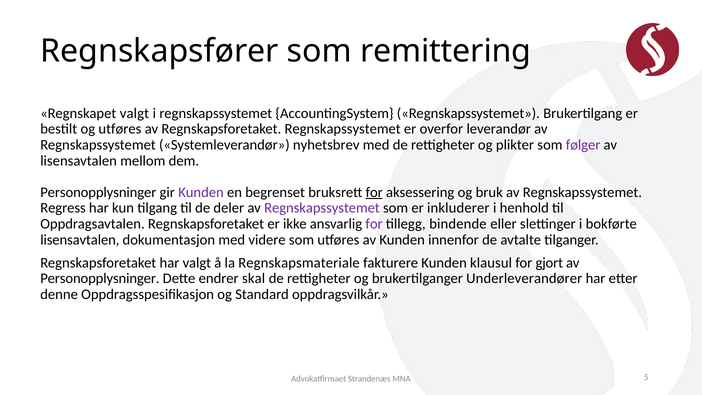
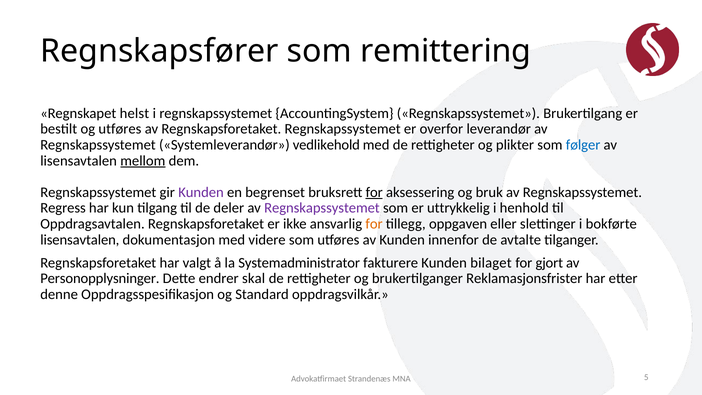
Regnskapet valgt: valgt -> helst
nyhetsbrev: nyhetsbrev -> vedlikehold
følger colour: purple -> blue
mellom underline: none -> present
Personopplysninger at (98, 192): Personopplysninger -> Regnskapssystemet
inkluderer: inkluderer -> uttrykkelig
for at (374, 224) colour: purple -> orange
bindende: bindende -> oppgaven
Regnskapsmateriale: Regnskapsmateriale -> Systemadministrator
klausul: klausul -> bilaget
Underleverandører: Underleverandører -> Reklamasjonsfrister
